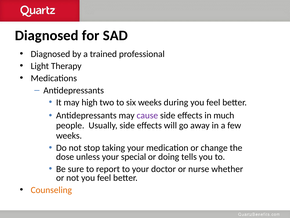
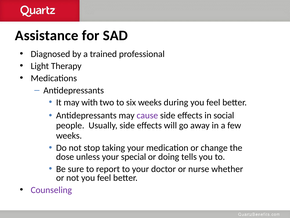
Diagnosed at (47, 35): Diagnosed -> Assistance
high: high -> with
much: much -> social
Counseling colour: orange -> purple
